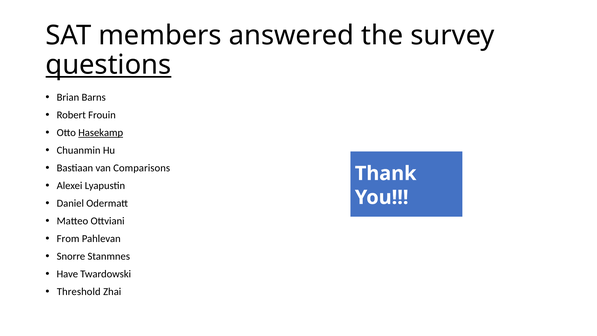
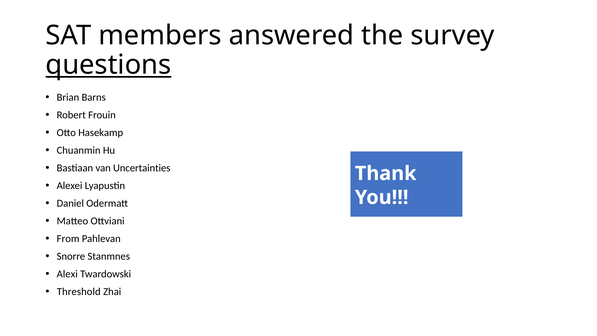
Hasekamp underline: present -> none
Comparisons: Comparisons -> Uncertainties
Have: Have -> Alexi
